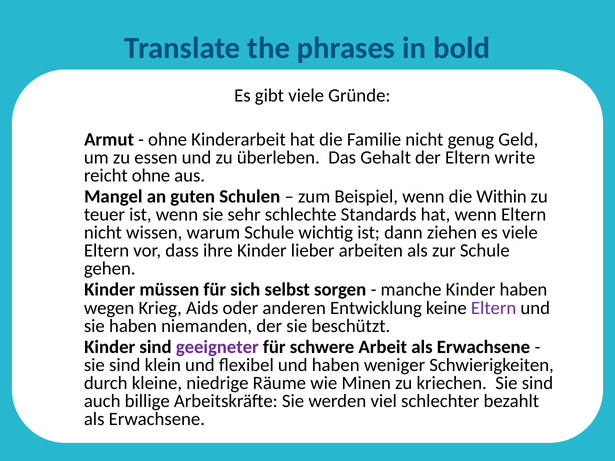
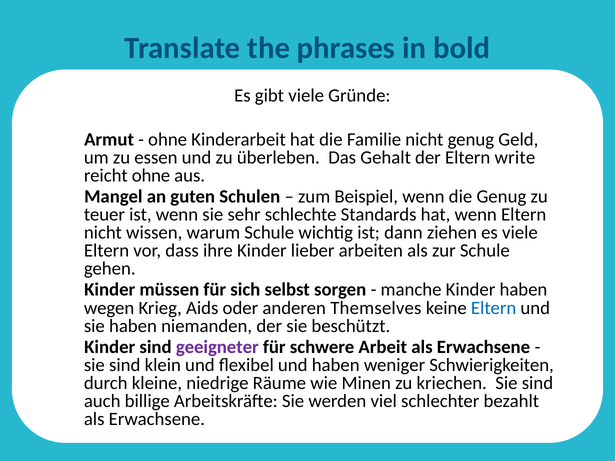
die Within: Within -> Genug
Entwicklung: Entwicklung -> Themselves
Eltern at (494, 308) colour: purple -> blue
